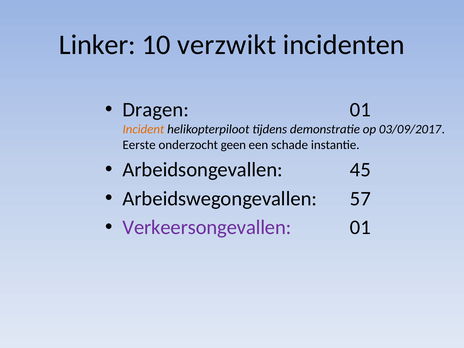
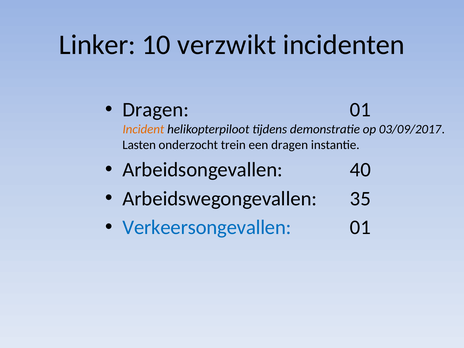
Eerste: Eerste -> Lasten
geen: geen -> trein
een schade: schade -> dragen
45: 45 -> 40
57: 57 -> 35
Verkeersongevallen colour: purple -> blue
